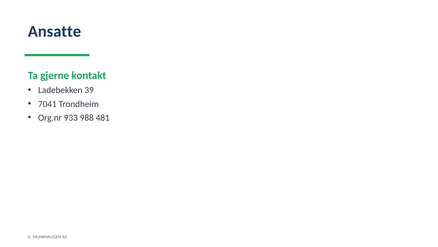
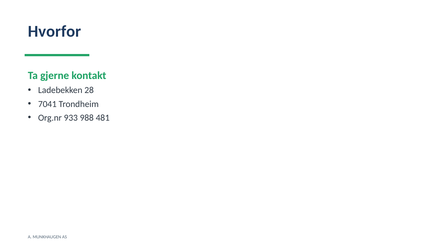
Ansatte: Ansatte -> Hvorfor
39: 39 -> 28
